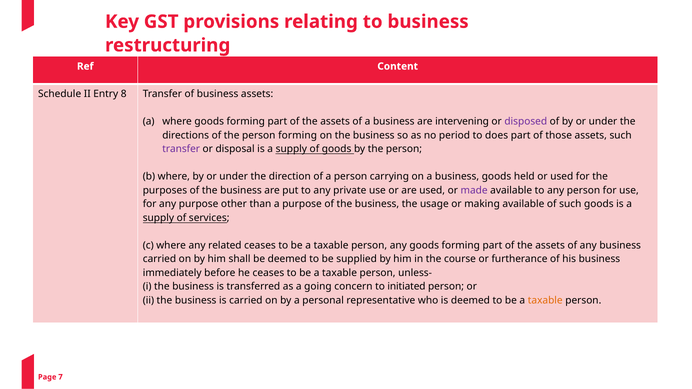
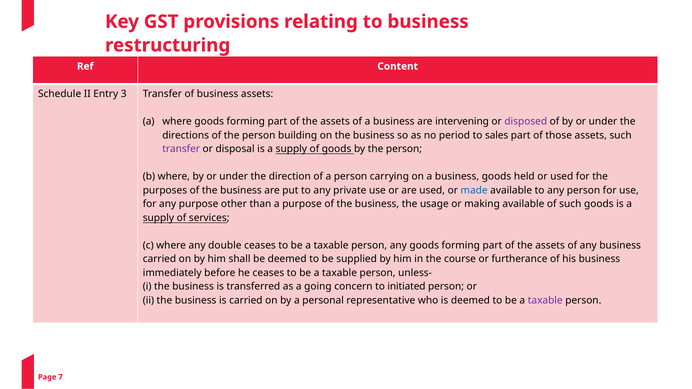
8: 8 -> 3
person forming: forming -> building
does: does -> sales
made colour: purple -> blue
related: related -> double
taxable at (545, 300) colour: orange -> purple
